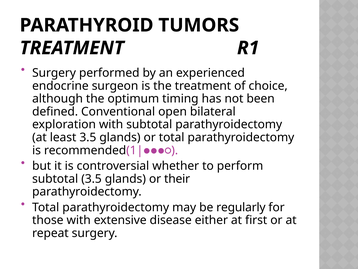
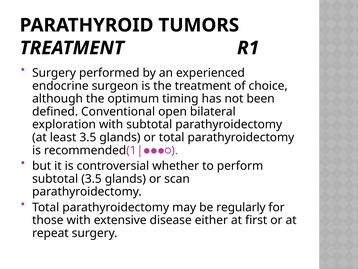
their: their -> scan
